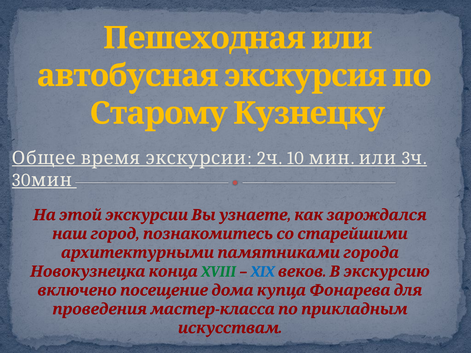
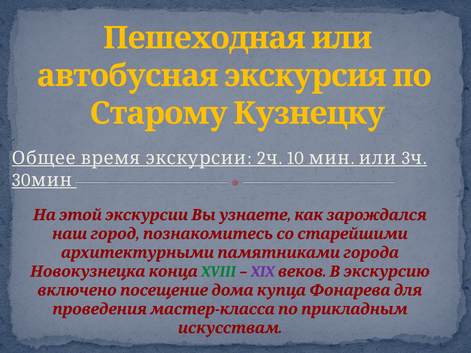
XIX colour: blue -> purple
